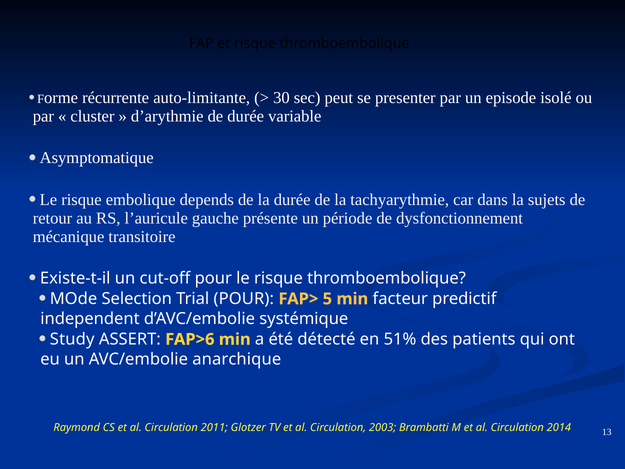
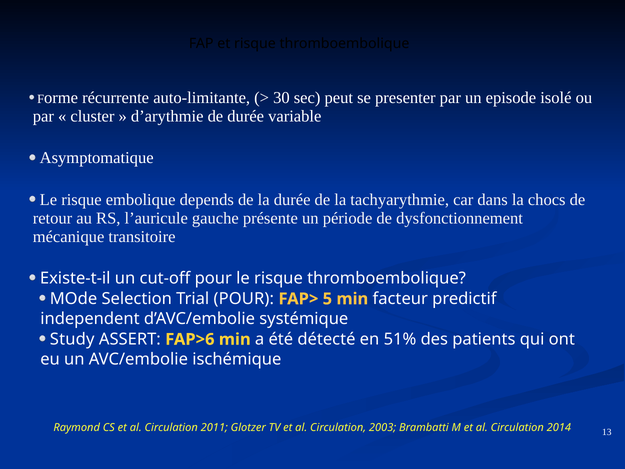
sujets: sujets -> chocs
anarchique: anarchique -> ischémique
